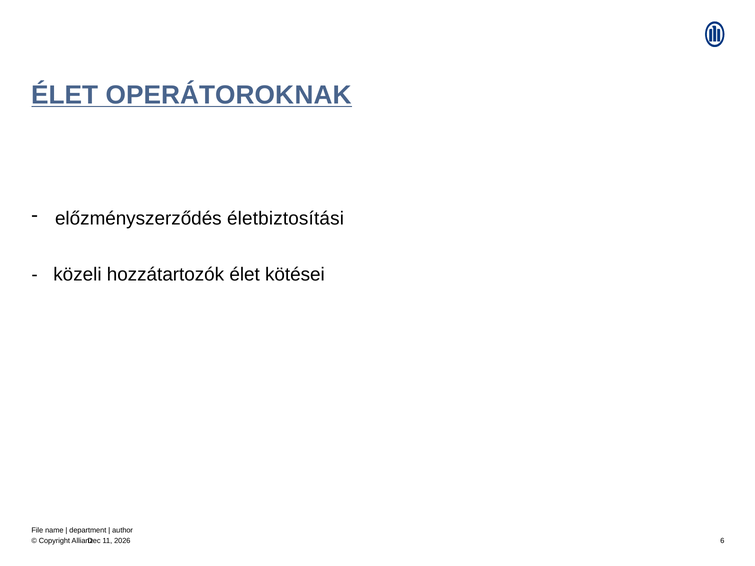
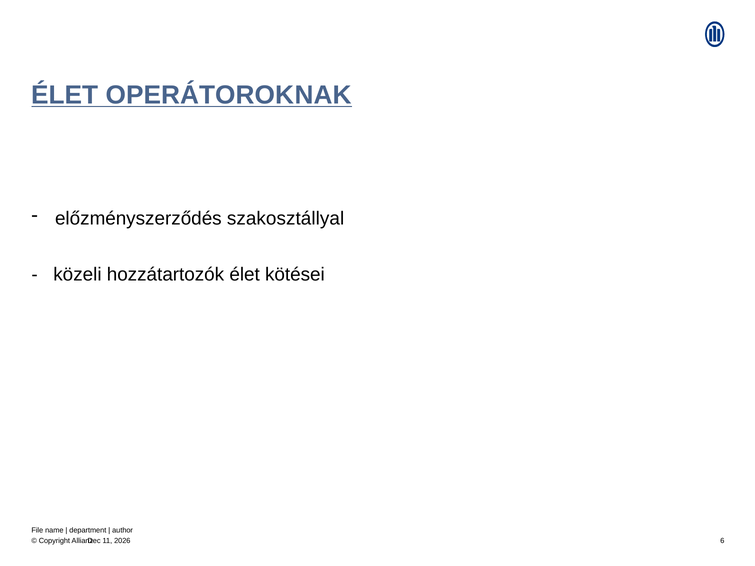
életbiztosítási: életbiztosítási -> szakosztállyal
